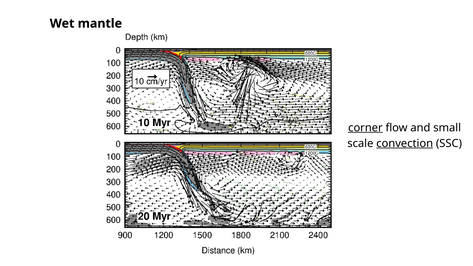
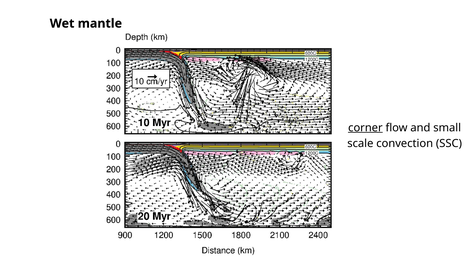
convection underline: present -> none
